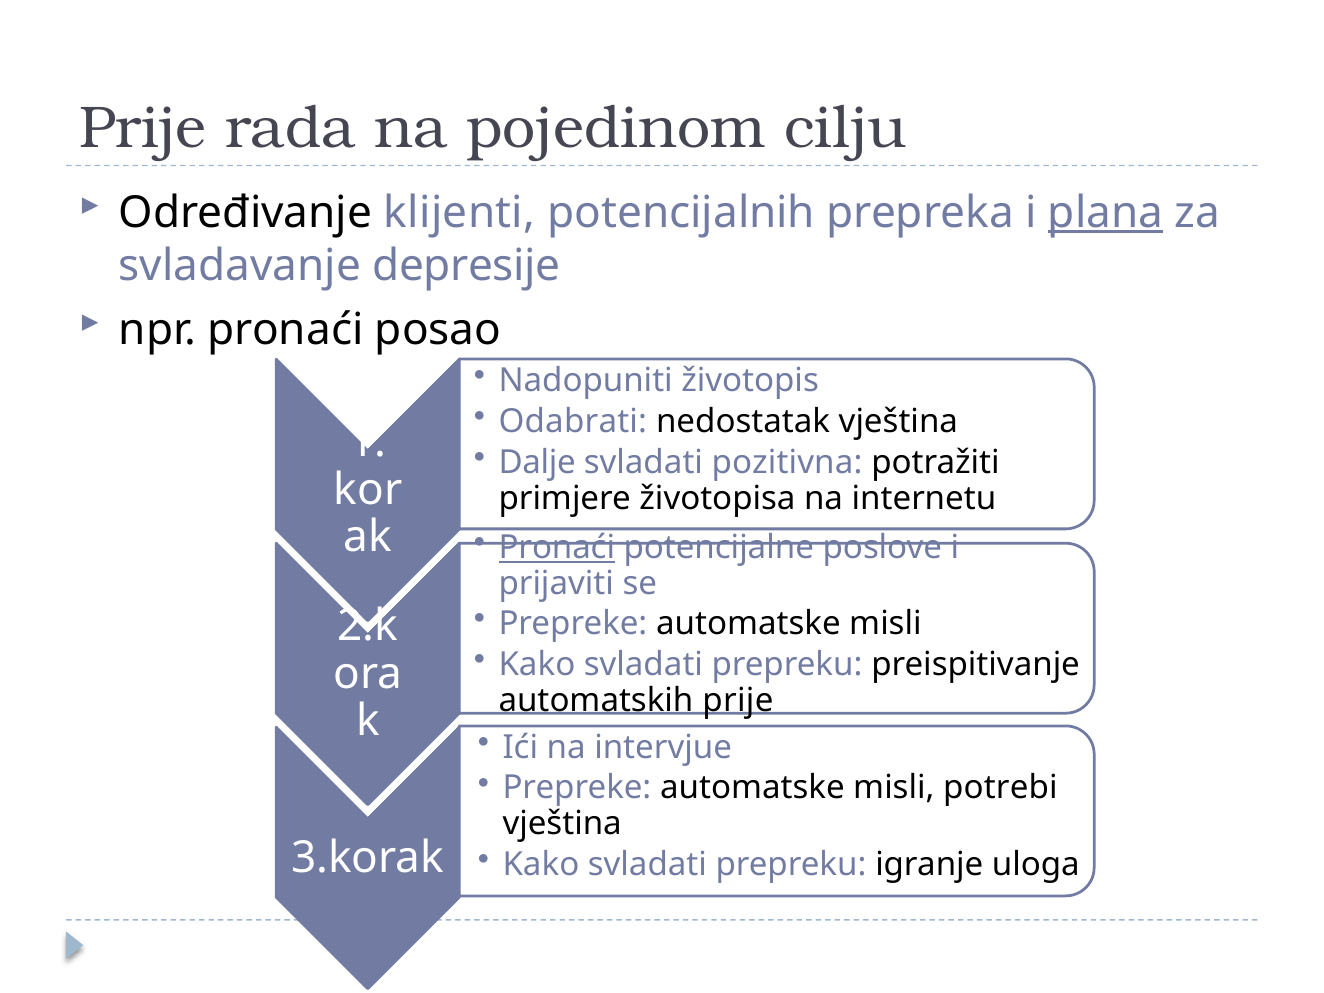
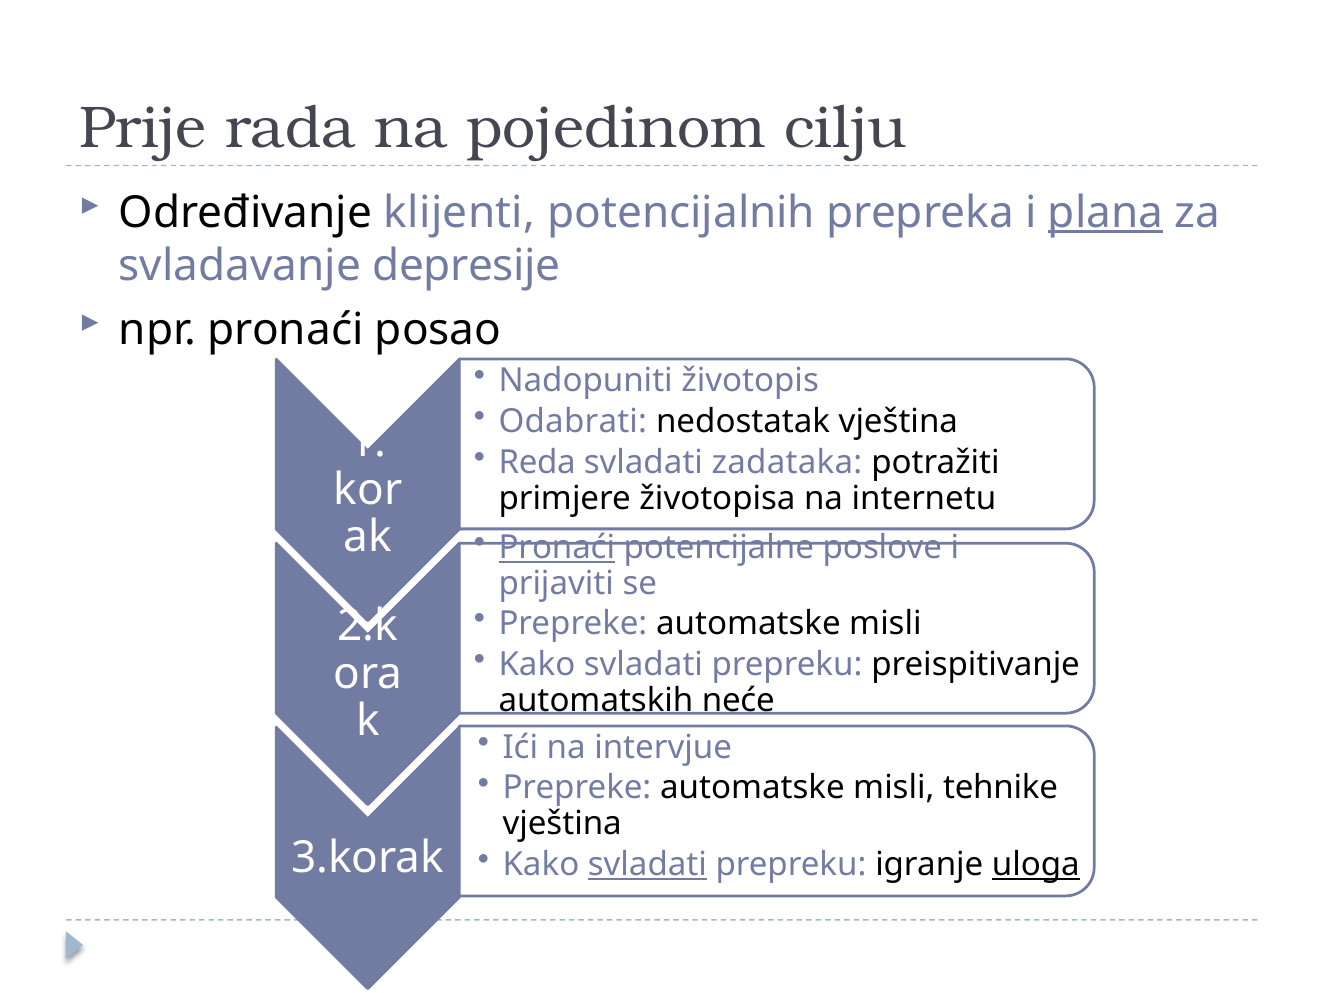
Dalje: Dalje -> Reda
pozitivna: pozitivna -> zadataka
prije at (738, 700): prije -> neće
potrebi: potrebi -> tehnike
svladati at (647, 864) underline: none -> present
uloga underline: none -> present
